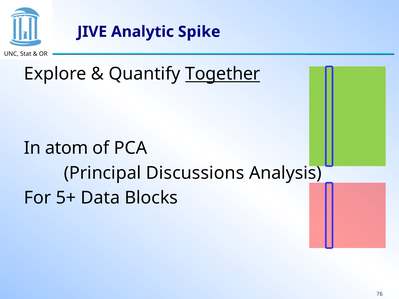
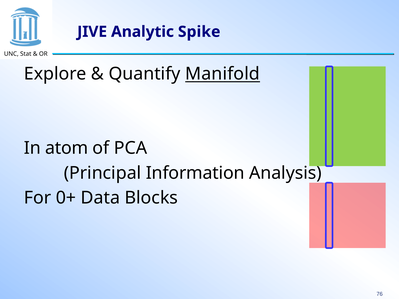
Together: Together -> Manifold
Discussions: Discussions -> Information
5+: 5+ -> 0+
